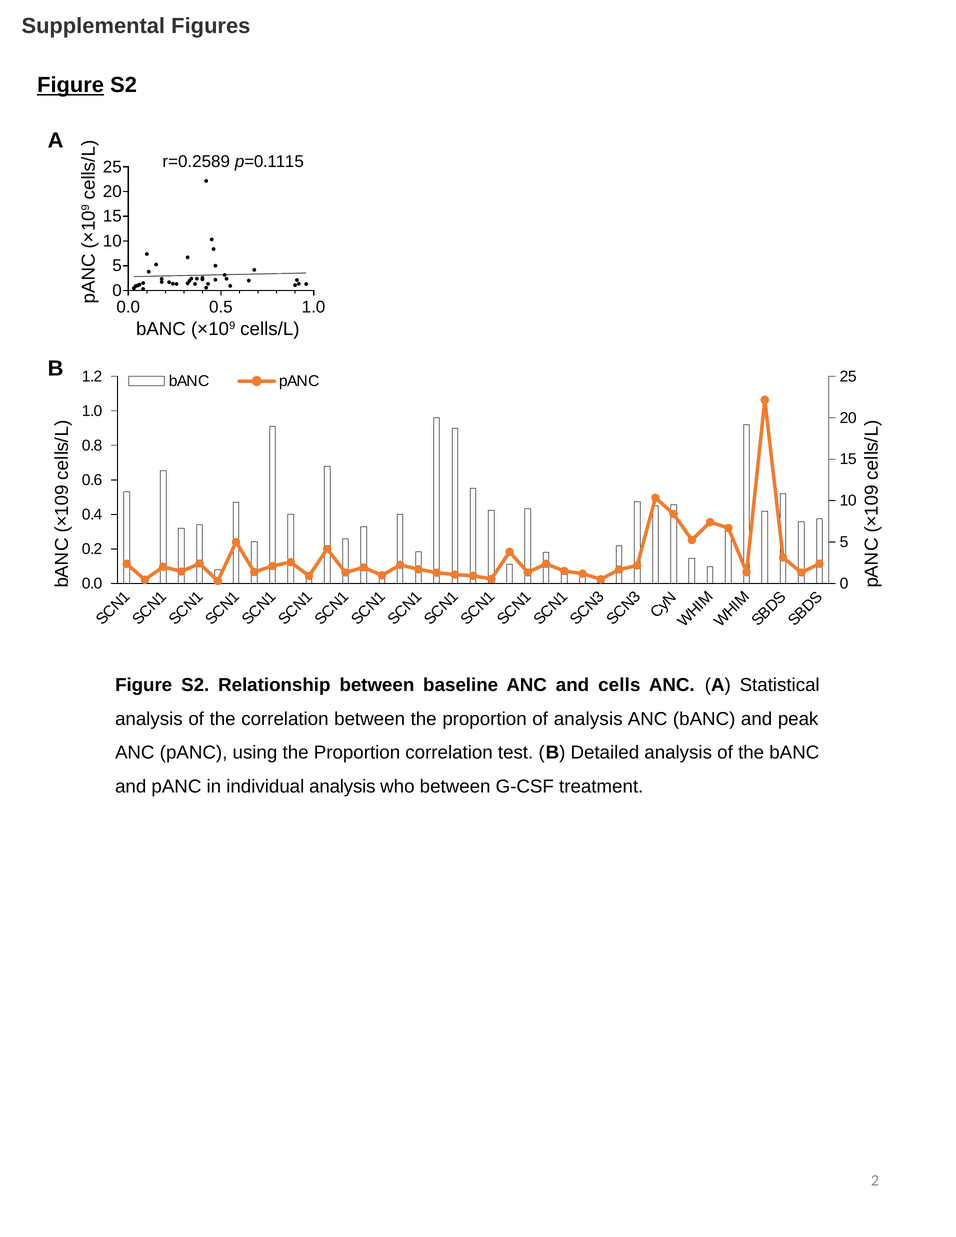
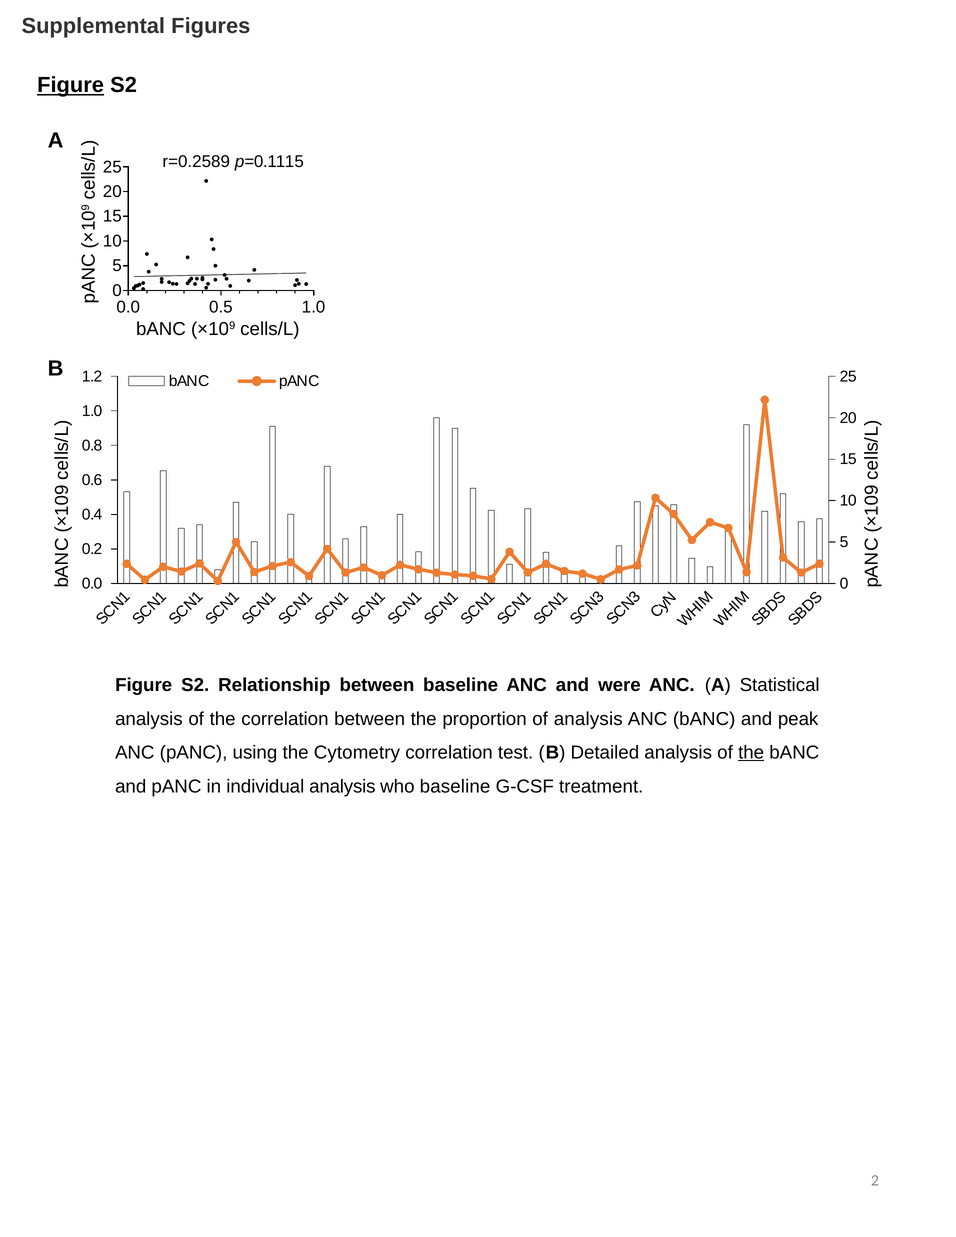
cells: cells -> were
using the Proportion: Proportion -> Cytometry
the at (751, 753) underline: none -> present
who between: between -> baseline
